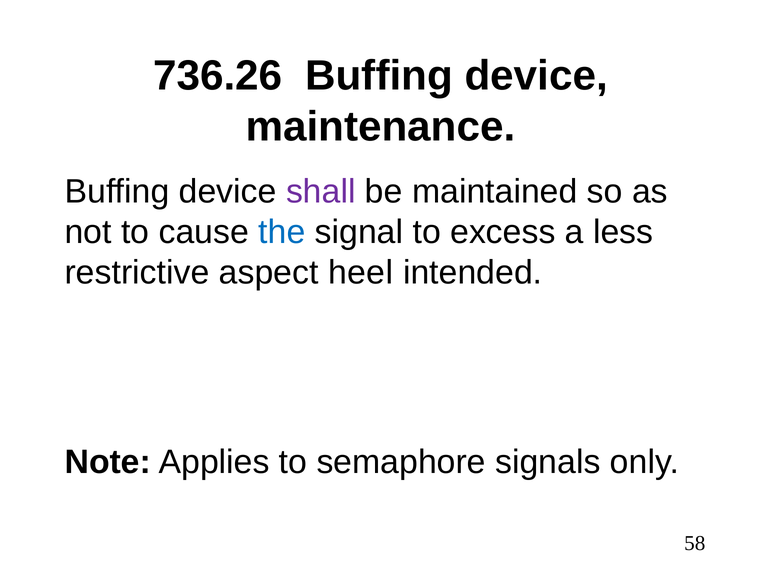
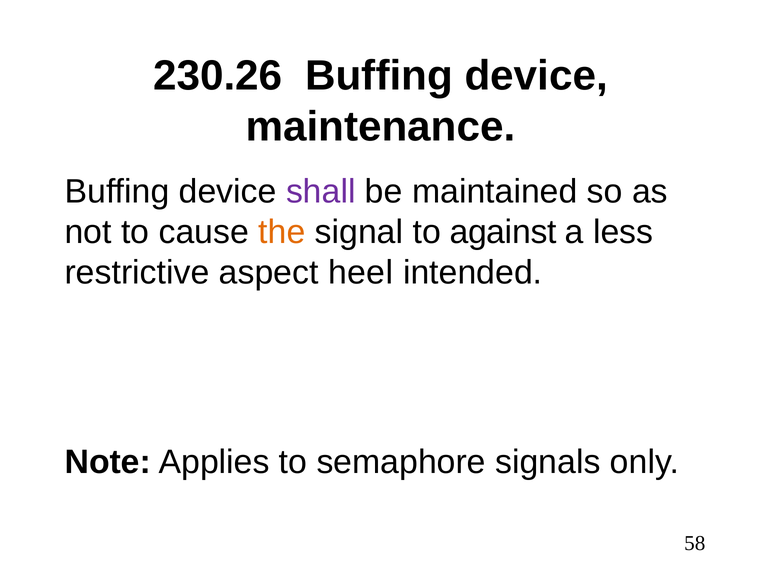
736.26: 736.26 -> 230.26
the colour: blue -> orange
excess: excess -> against
